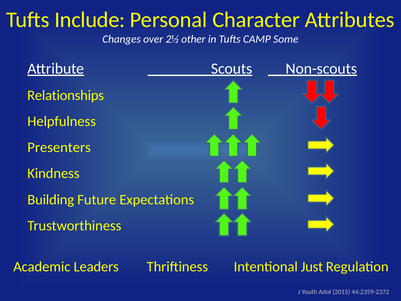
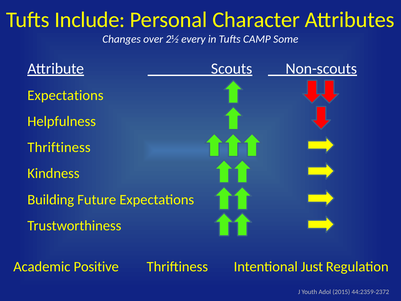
other: other -> every
Relationships at (66, 95): Relationships -> Expectations
Presenters at (59, 147): Presenters -> Thriftiness
Leaders: Leaders -> Positive
